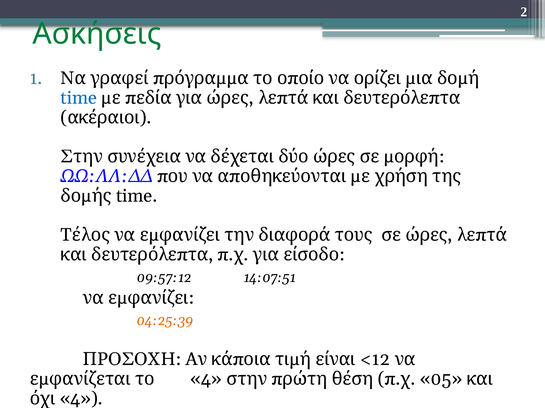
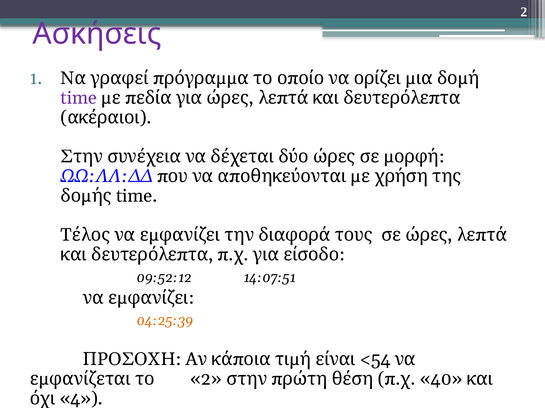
Ασκήσεις colour: green -> purple
time colour: blue -> purple
09:57:12: 09:57:12 -> 09:52:12
<12: <12 -> <54
4 at (206, 380): 4 -> 2
05: 05 -> 40
